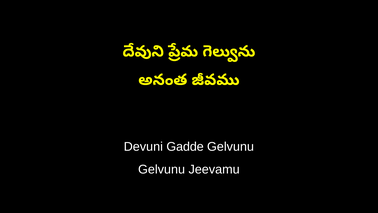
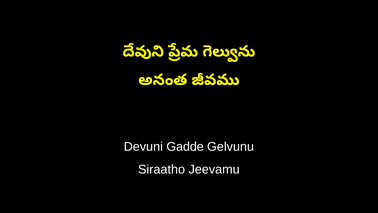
Gelvunu at (162, 169): Gelvunu -> Siraatho
